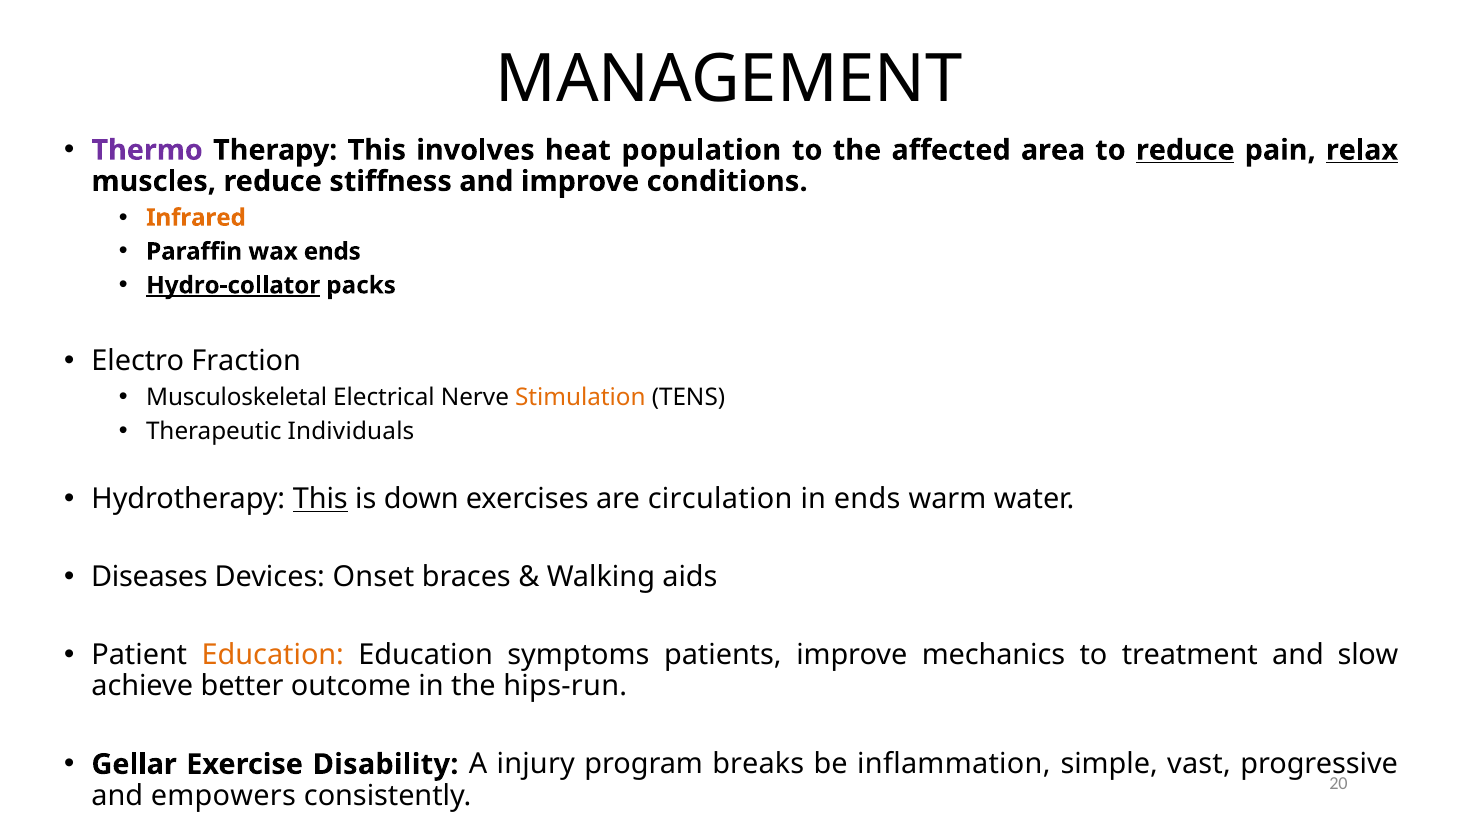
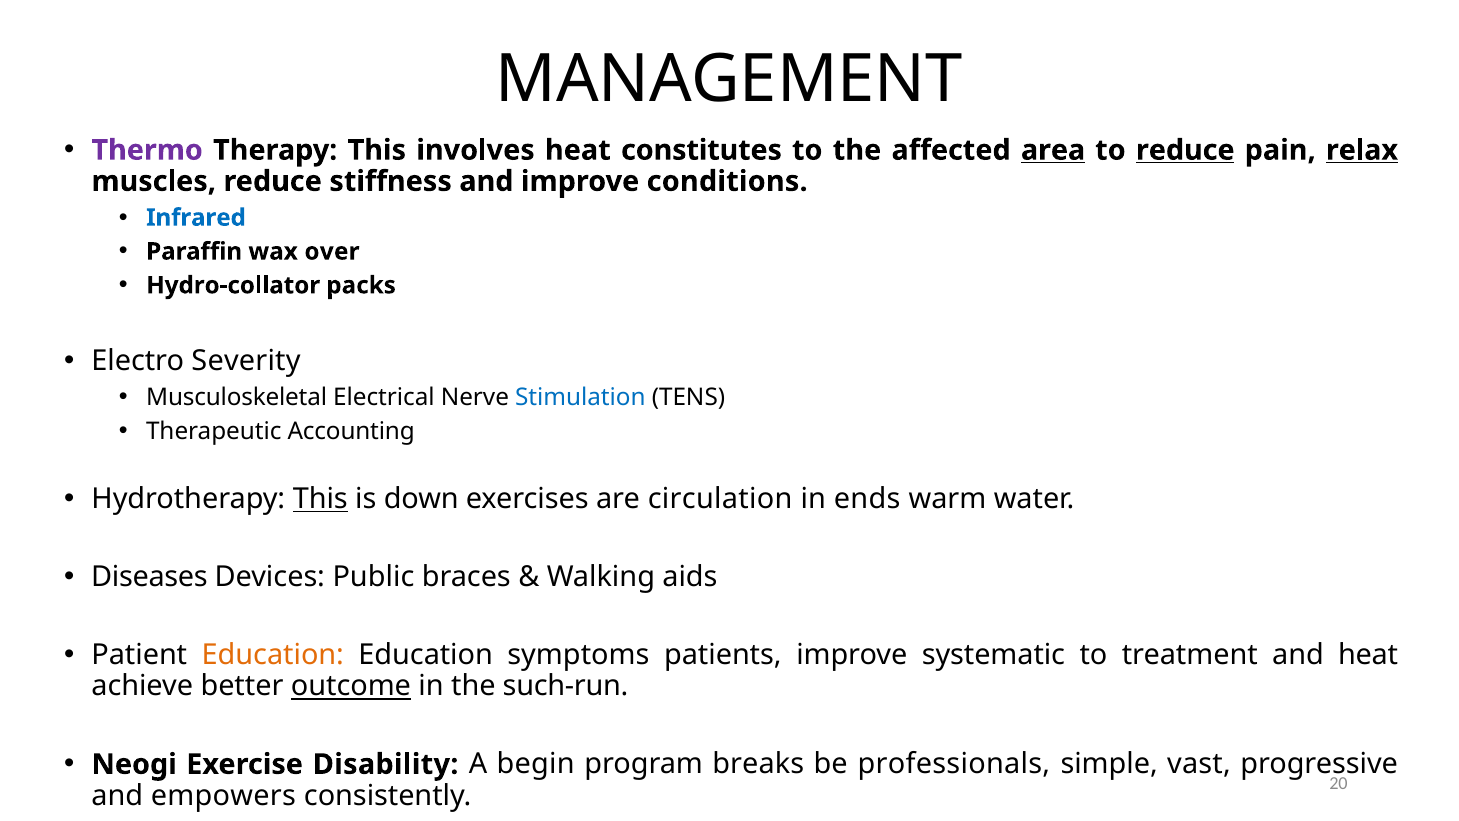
population: population -> constitutes
area underline: none -> present
Infrared colour: orange -> blue
wax ends: ends -> over
Hydro-collator underline: present -> none
Fraction: Fraction -> Severity
Stimulation colour: orange -> blue
Individuals: Individuals -> Accounting
Onset: Onset -> Public
mechanics: mechanics -> systematic
and slow: slow -> heat
outcome underline: none -> present
hips-run: hips-run -> such-run
Gellar: Gellar -> Neogi
injury: injury -> begin
inflammation: inflammation -> professionals
